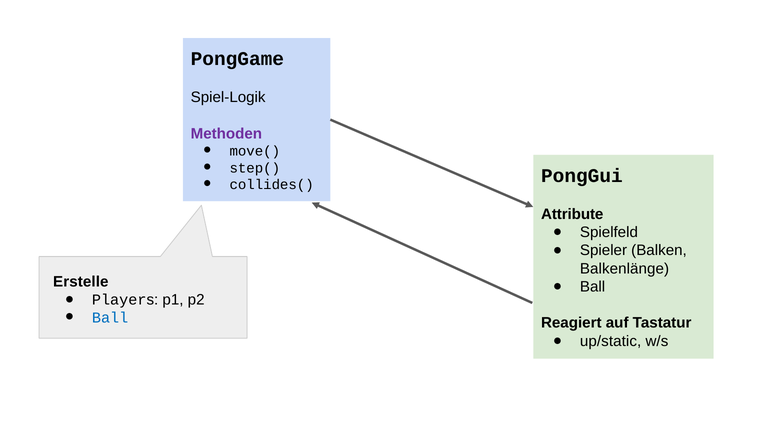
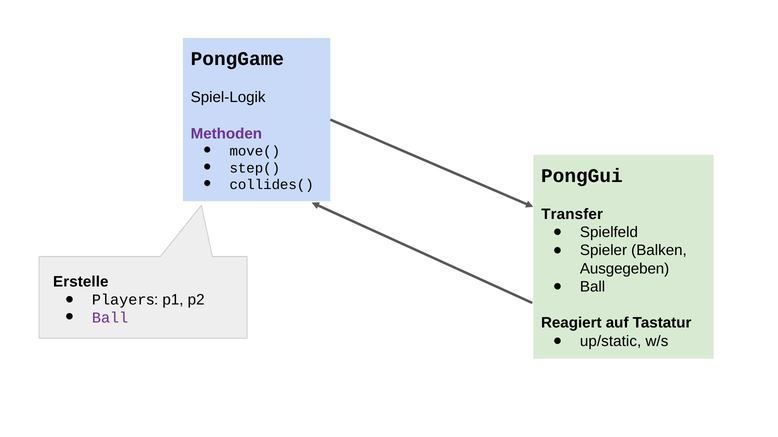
Attribute: Attribute -> Transfer
Balkenlänge: Balkenlänge -> Ausgegeben
Ball at (110, 318) colour: blue -> purple
